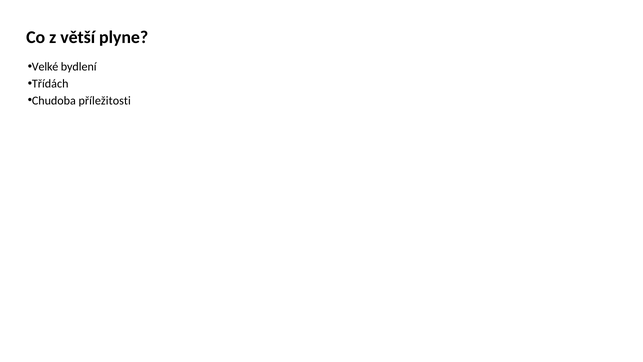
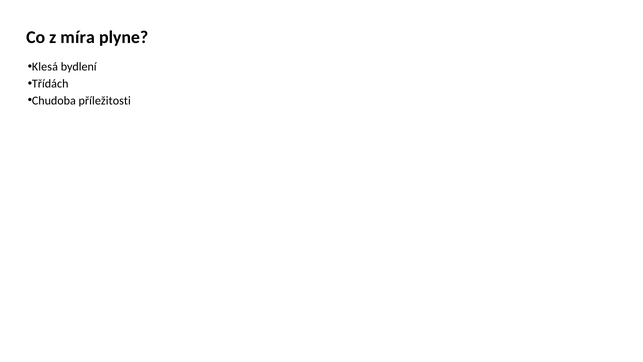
větší: větší -> míra
Velké: Velké -> Klesá
